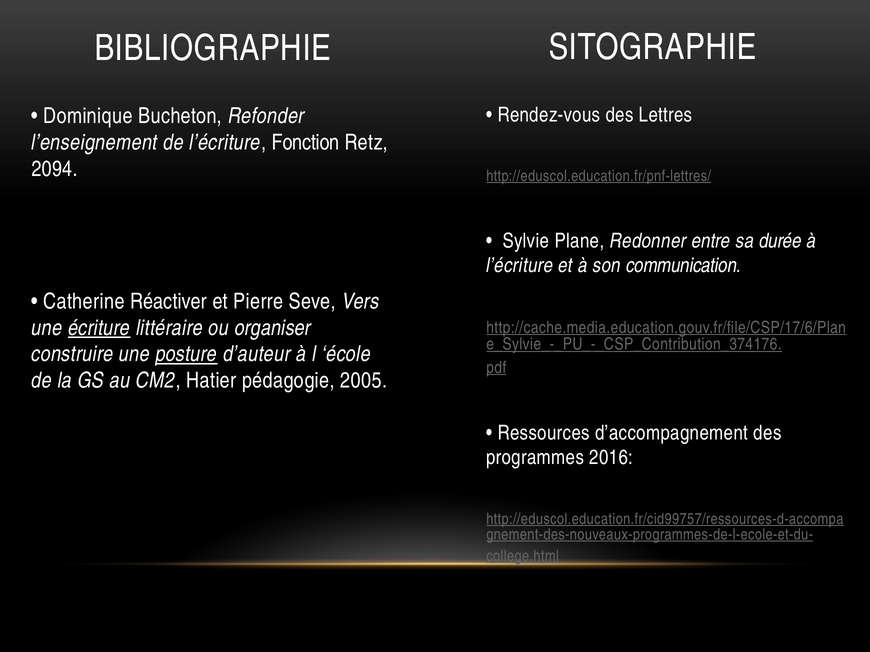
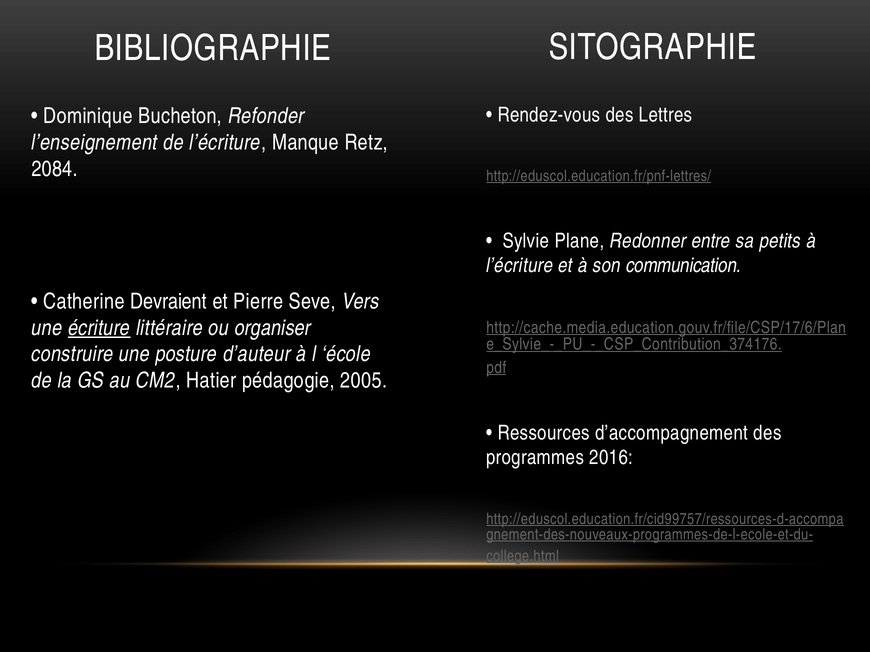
Fonction: Fonction -> Manque
2094: 2094 -> 2084
durée: durée -> petits
Réactiver: Réactiver -> Devraient
posture underline: present -> none
